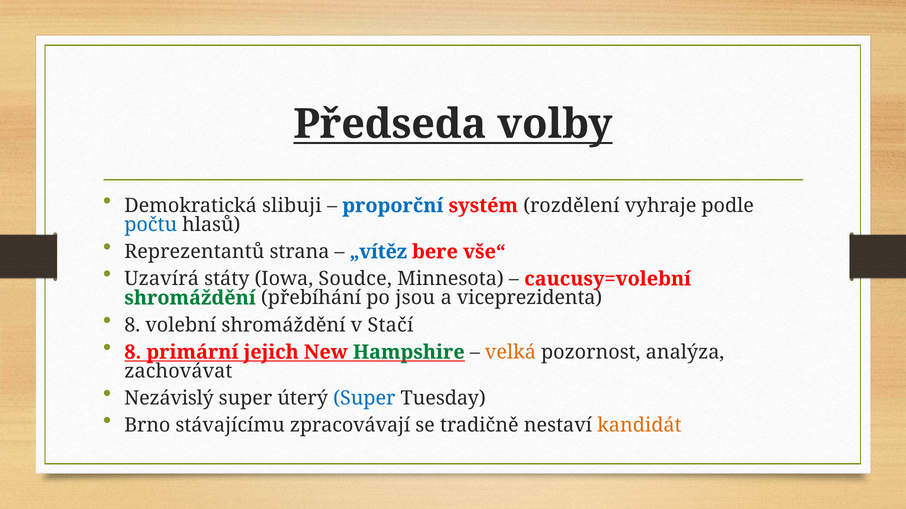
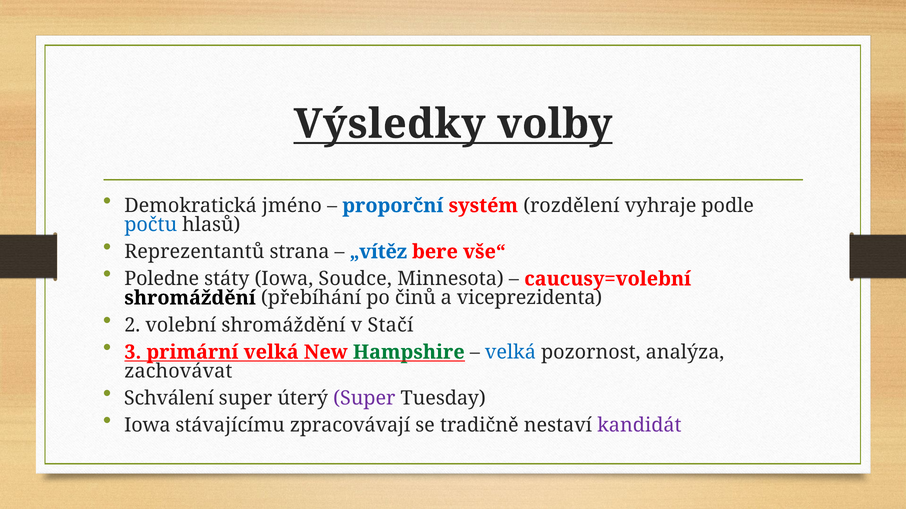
Předseda: Předseda -> Výsledky
slibuji: slibuji -> jméno
Uzavírá: Uzavírá -> Poledne
shromáždění at (190, 298) colour: green -> black
jsou: jsou -> činů
8 at (132, 325): 8 -> 2
8 at (133, 353): 8 -> 3
primární jejich: jejich -> velká
velká at (510, 353) colour: orange -> blue
Nezávislý: Nezávislý -> Schválení
Super at (364, 399) colour: blue -> purple
Brno at (147, 426): Brno -> Iowa
kandidát colour: orange -> purple
